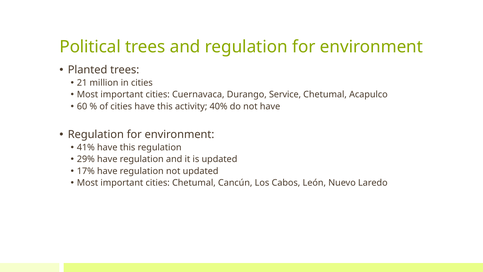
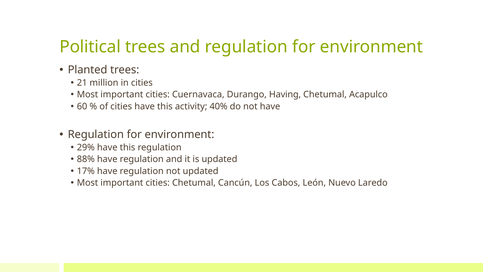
Service: Service -> Having
41%: 41% -> 29%
29%: 29% -> 88%
